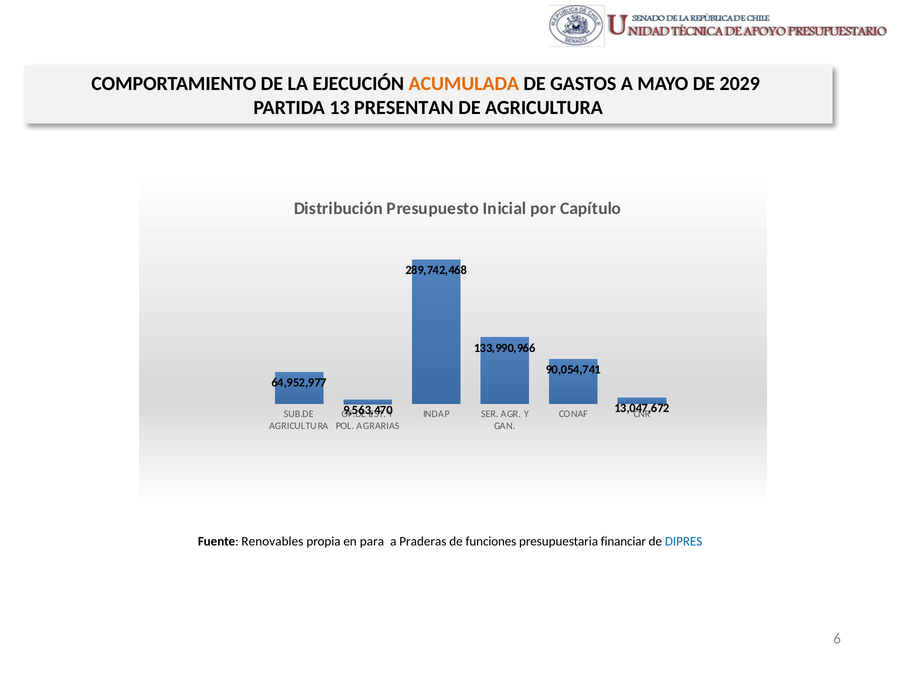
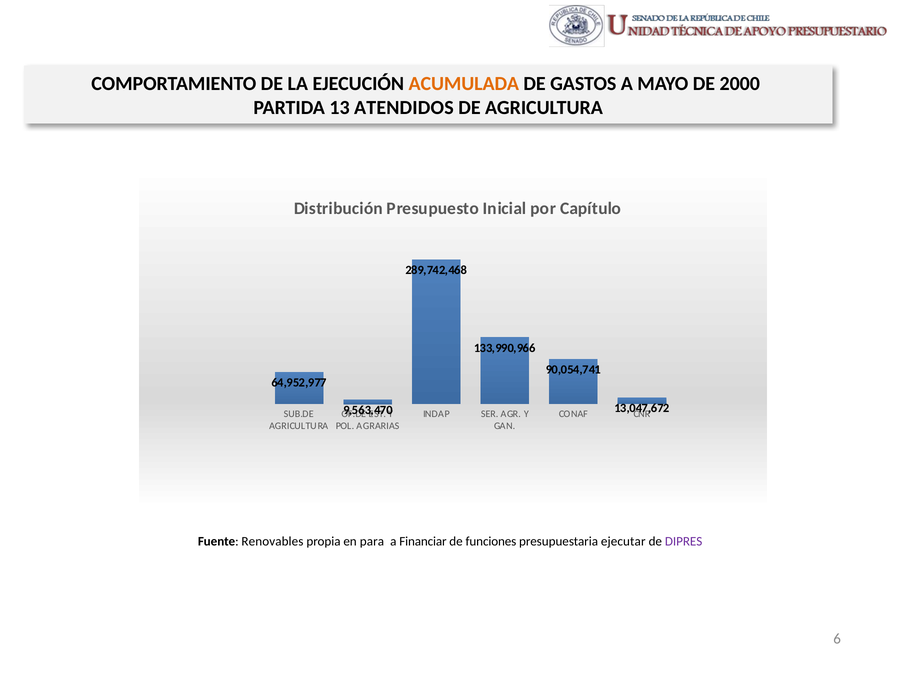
2029: 2029 -> 2000
PRESENTAN: PRESENTAN -> ATENDIDOS
Praderas: Praderas -> Financiar
financiar: financiar -> ejecutar
DIPRES colour: blue -> purple
